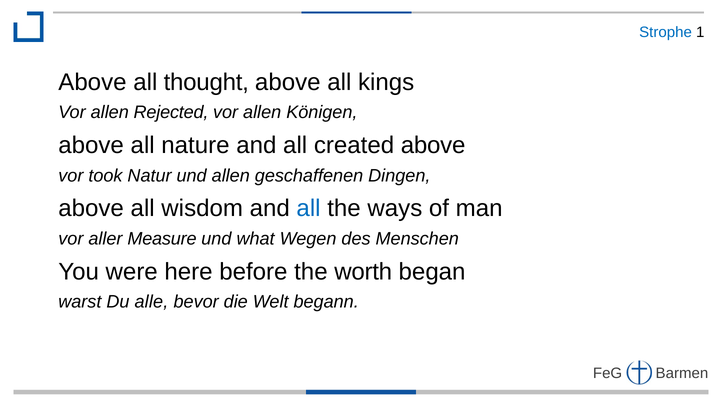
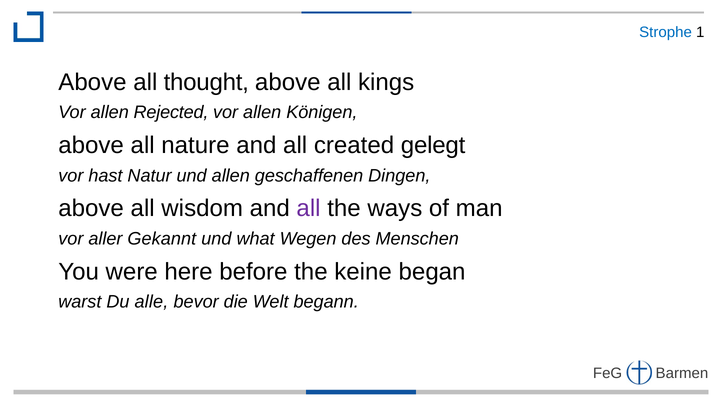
created above: above -> gelegt
took: took -> hast
all at (309, 209) colour: blue -> purple
Measure: Measure -> Gekannt
worth: worth -> keine
